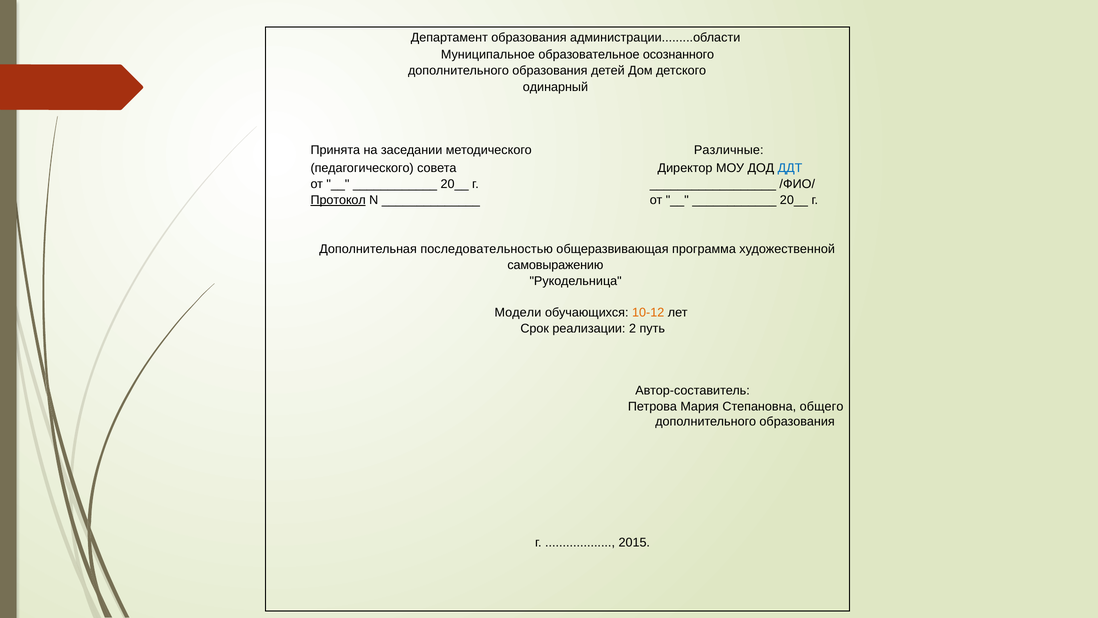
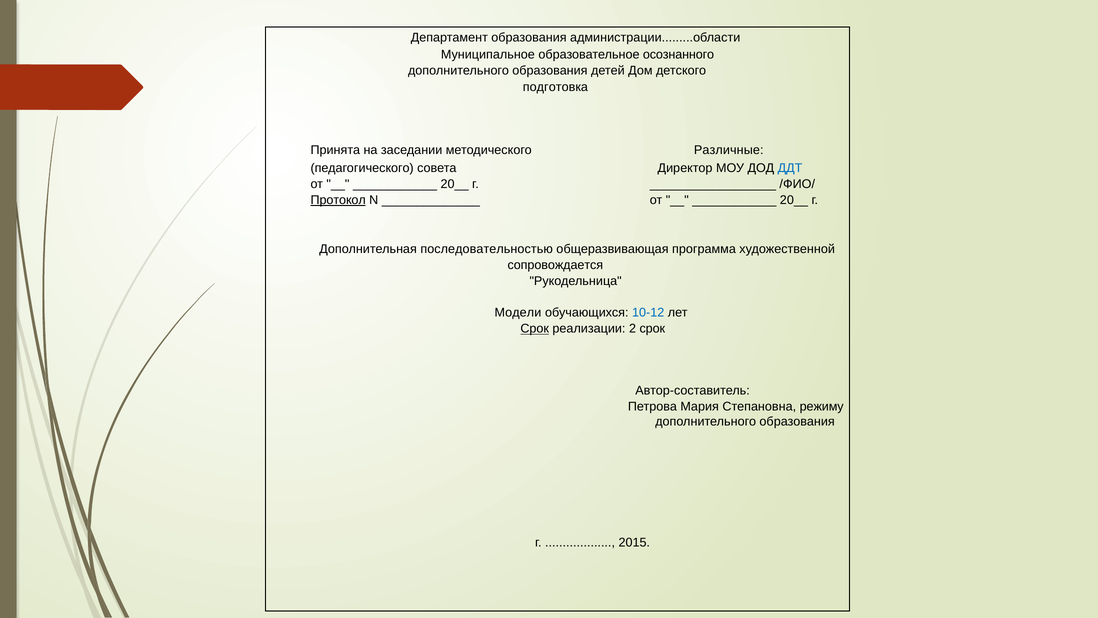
одинарный: одинарный -> подготовка
самовыражению: самовыражению -> сопровождается
10-12 colour: orange -> blue
Срок at (535, 329) underline: none -> present
2 путь: путь -> срок
общего: общего -> режиму
